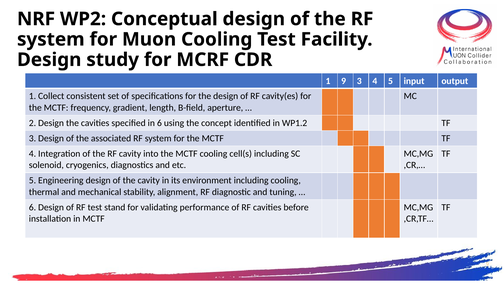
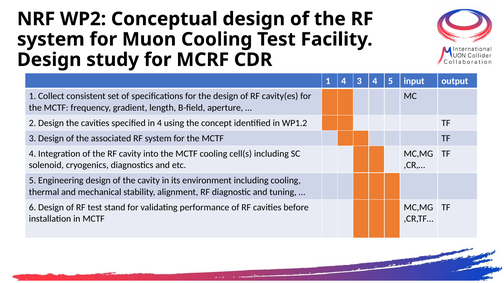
1 9: 9 -> 4
in 6: 6 -> 4
